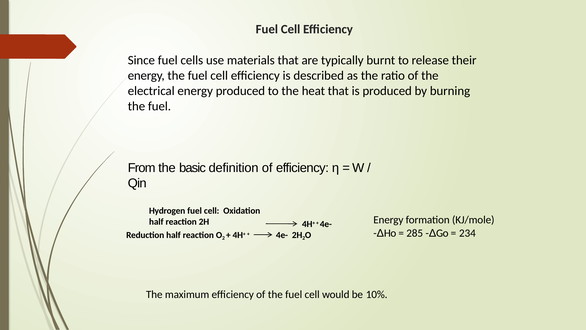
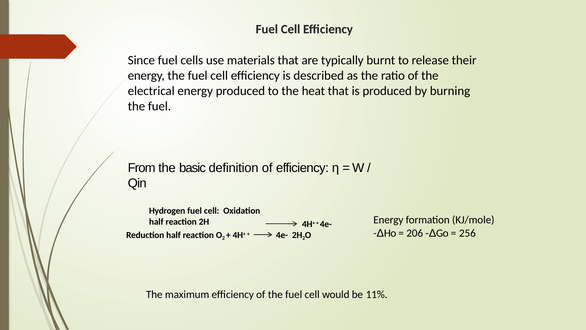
285: 285 -> 206
234: 234 -> 256
10%: 10% -> 11%
